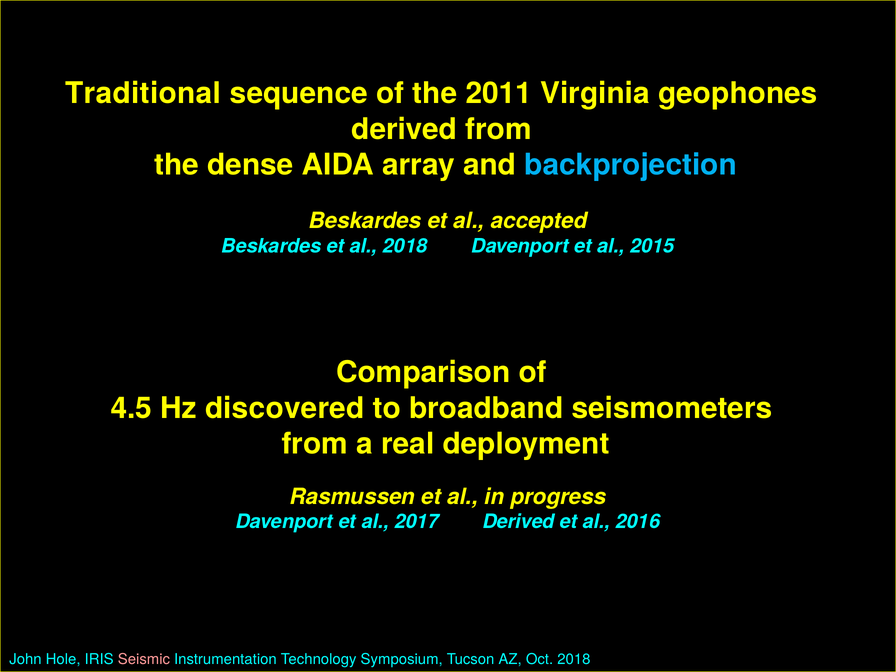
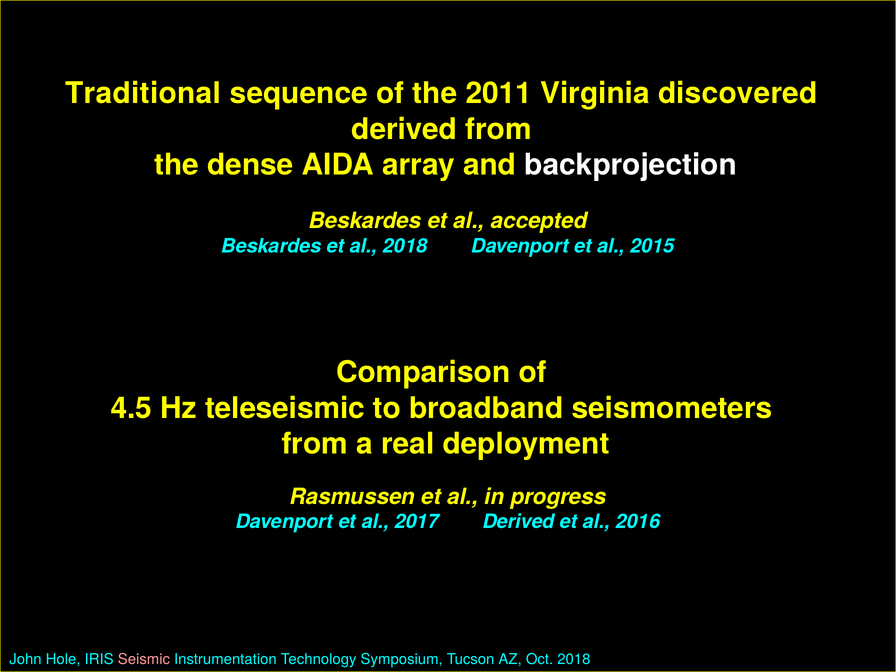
geophones: geophones -> discovered
backprojection colour: light blue -> white
discovered: discovered -> teleseismic
